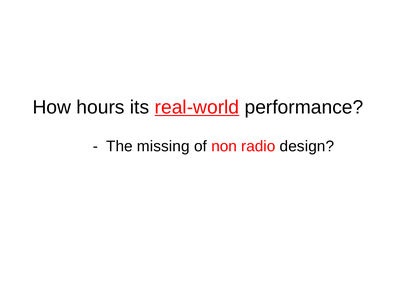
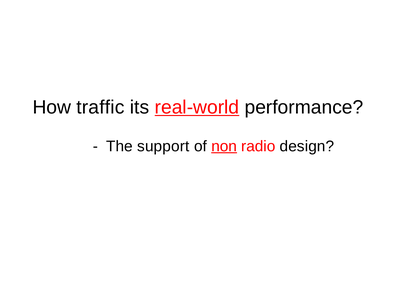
hours: hours -> traffic
missing: missing -> support
non underline: none -> present
